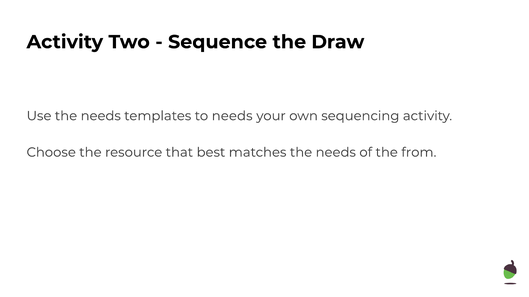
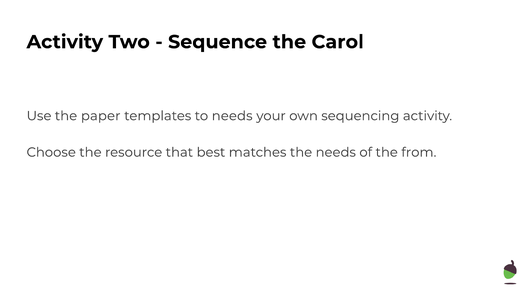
Draw: Draw -> Carol
Use the needs: needs -> paper
